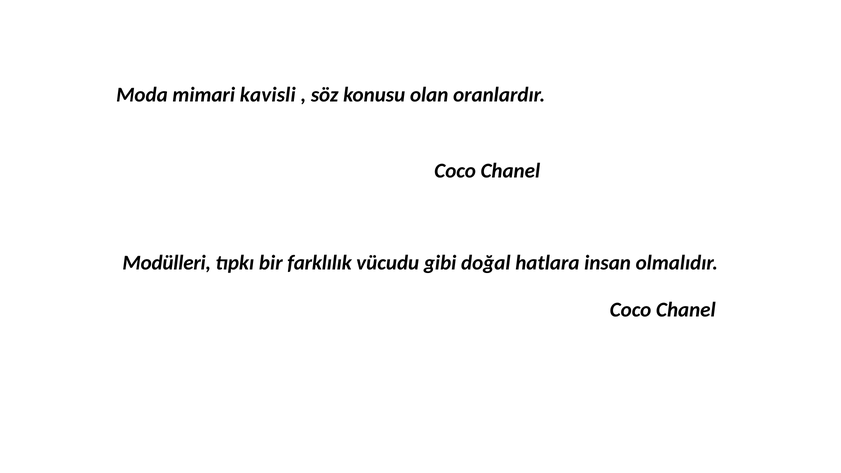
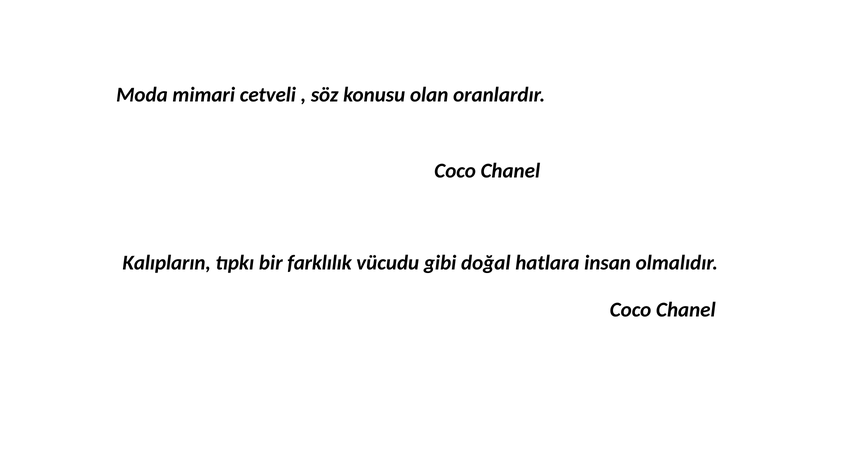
kavisli: kavisli -> cetveli
Modülleri: Modülleri -> Kalıpların
